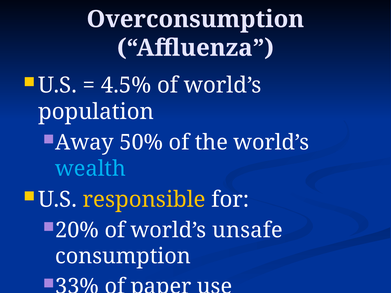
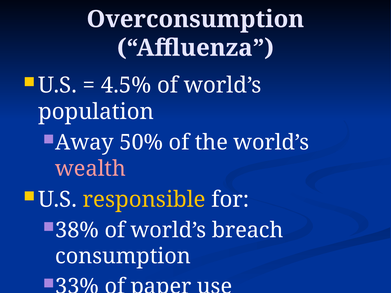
wealth colour: light blue -> pink
20%: 20% -> 38%
unsafe: unsafe -> breach
